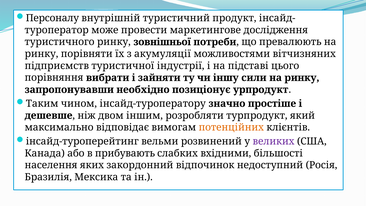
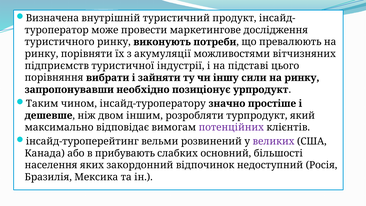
Персоналу: Персоналу -> Визначена
зовнішньої: зовнішньої -> виконують
потенційних colour: orange -> purple
вхідними: вхідними -> основний
